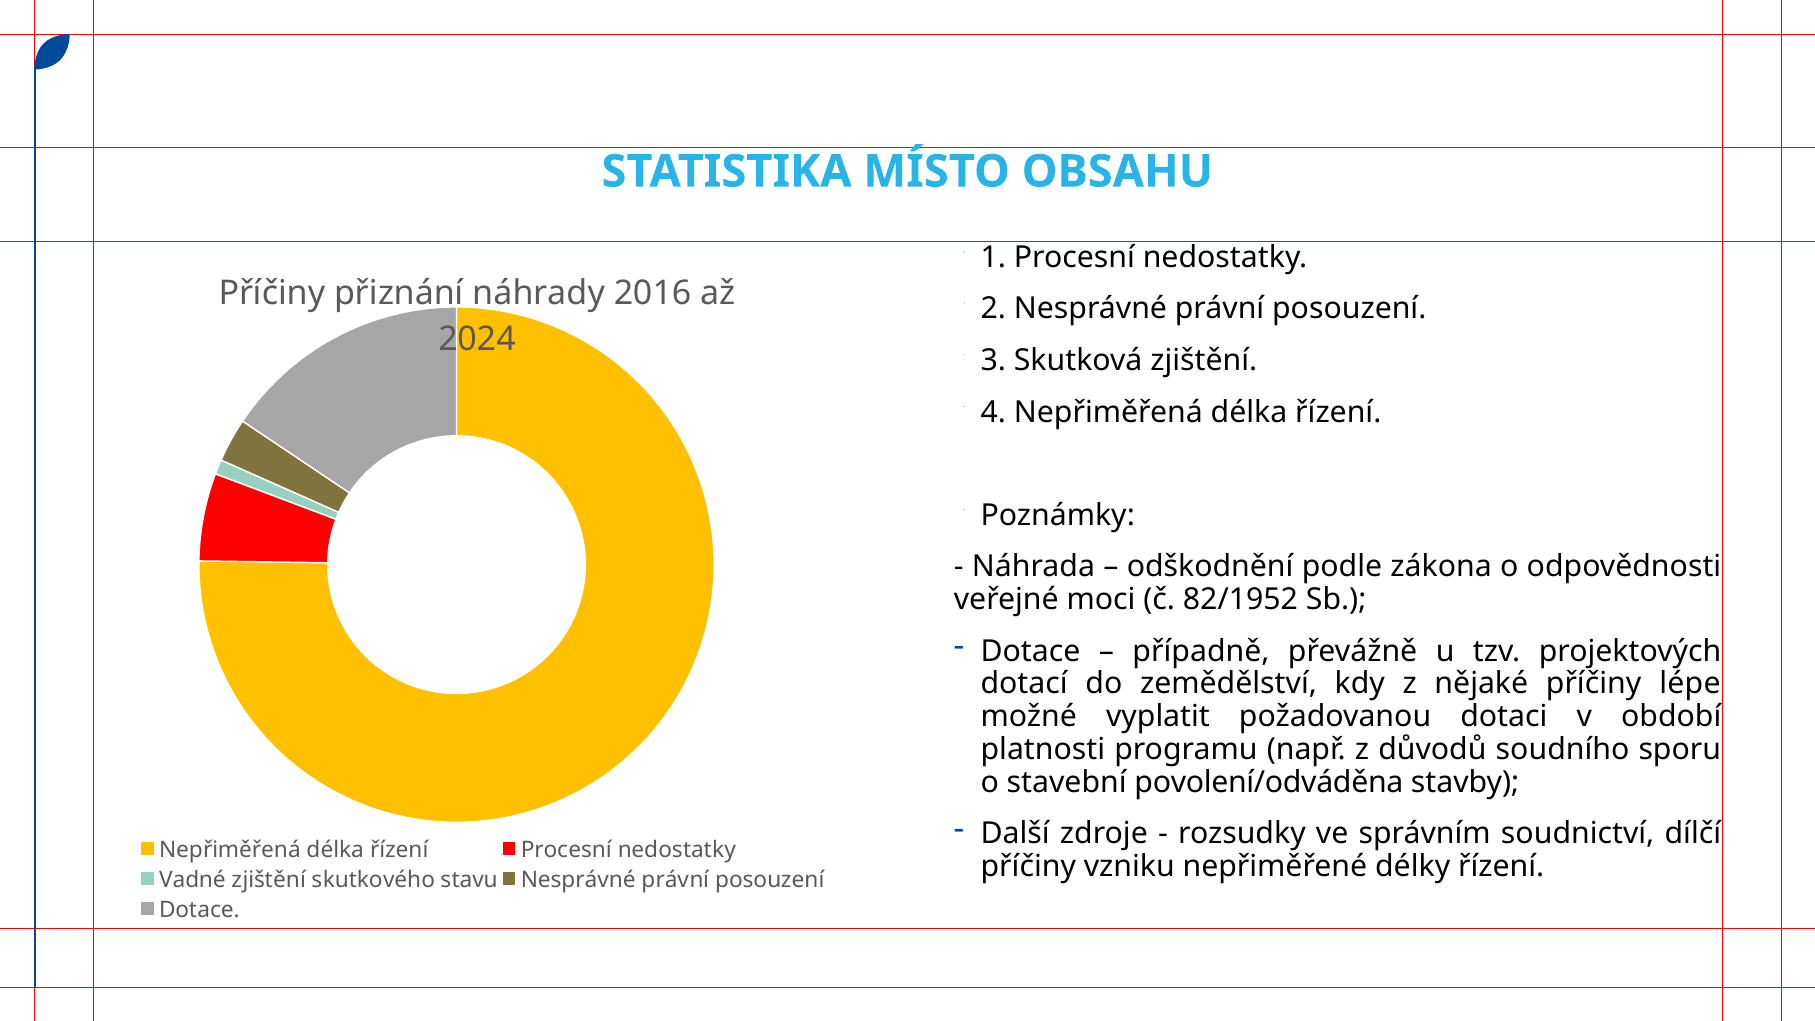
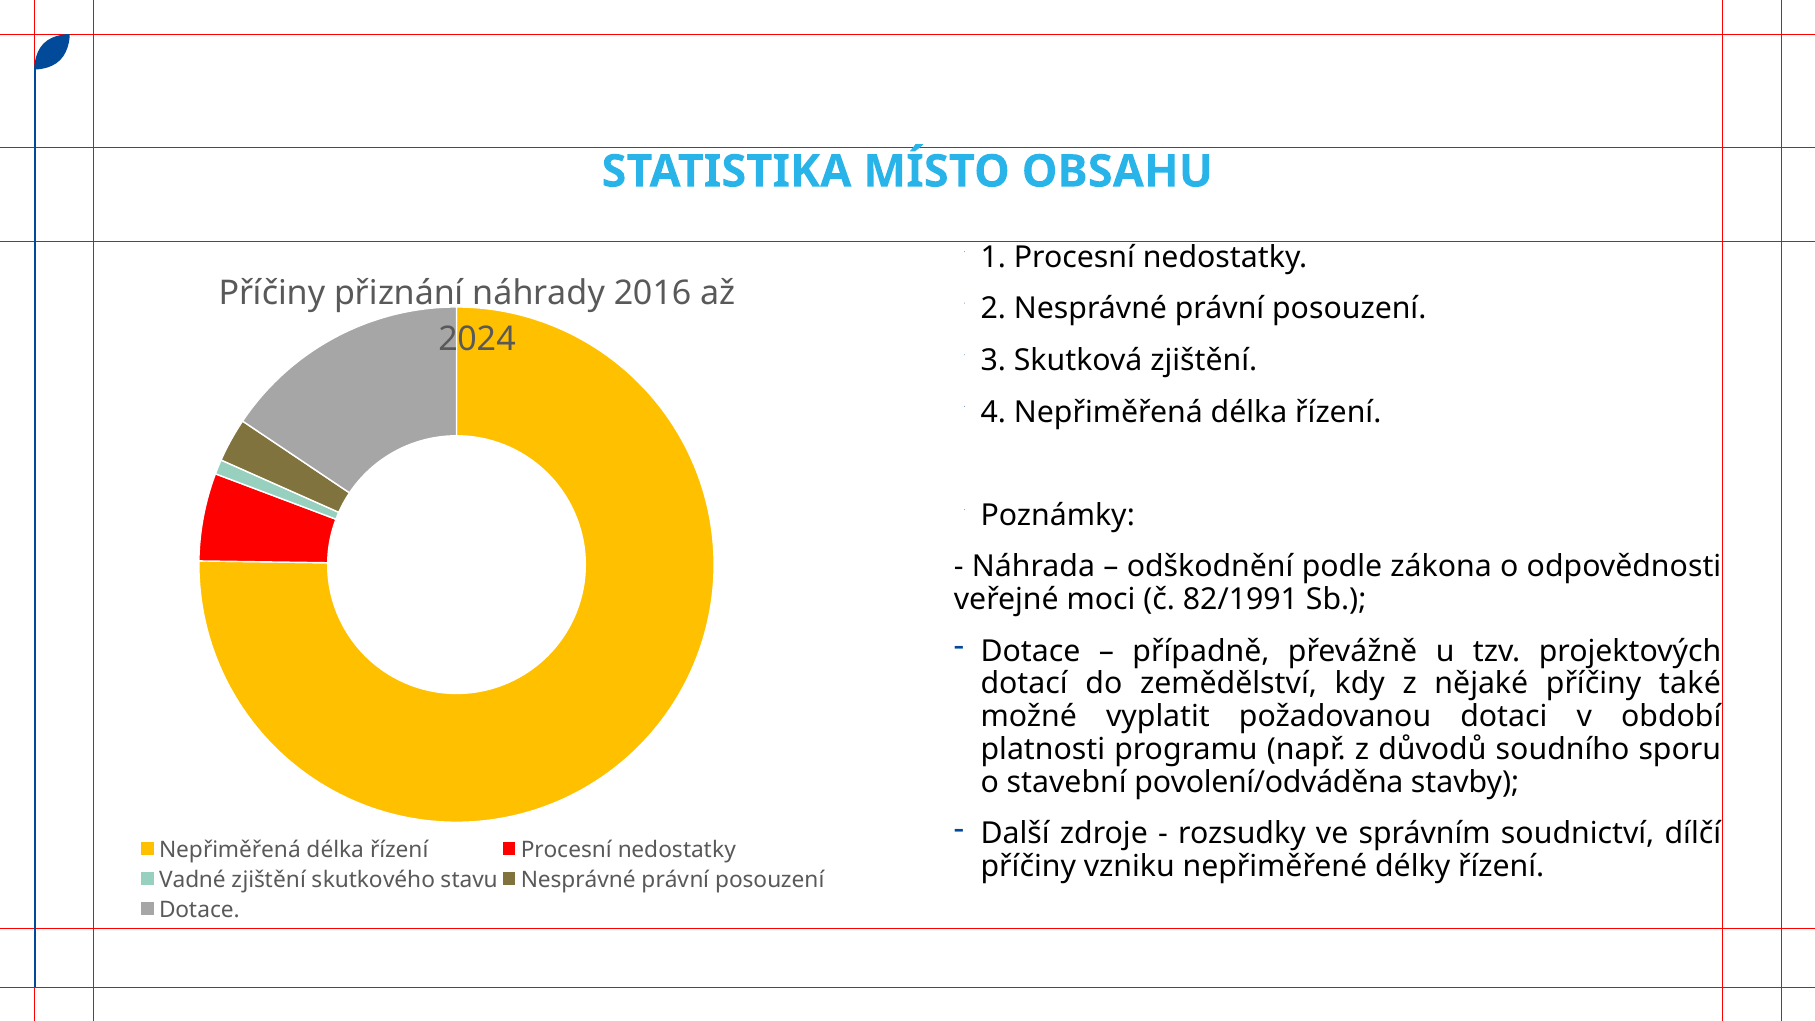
82/1952: 82/1952 -> 82/1991
lépe: lépe -> také
